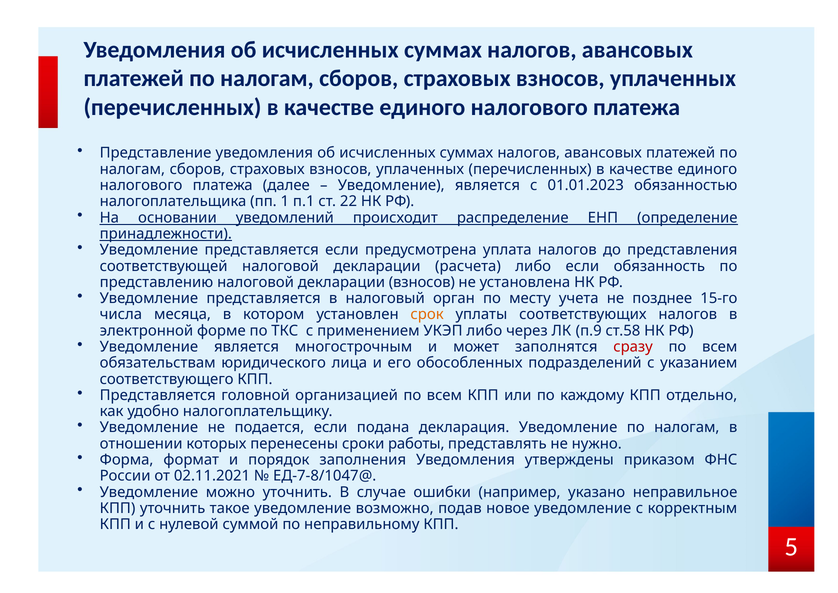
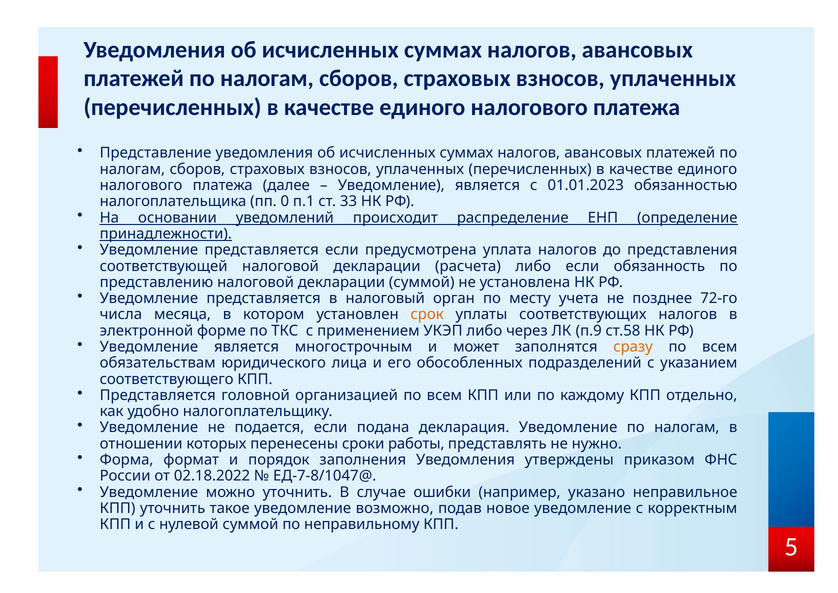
1: 1 -> 0
22: 22 -> 33
декларации взносов: взносов -> суммой
15-го: 15-го -> 72-го
сразу colour: red -> orange
02.11.2021: 02.11.2021 -> 02.18.2022
